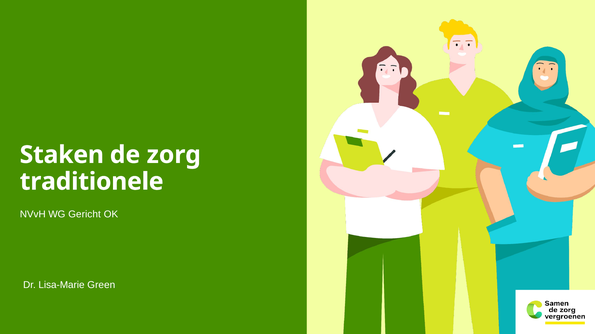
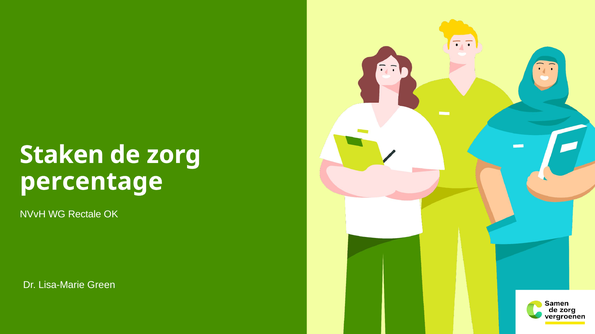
traditionele: traditionele -> percentage
Gericht: Gericht -> Rectale
